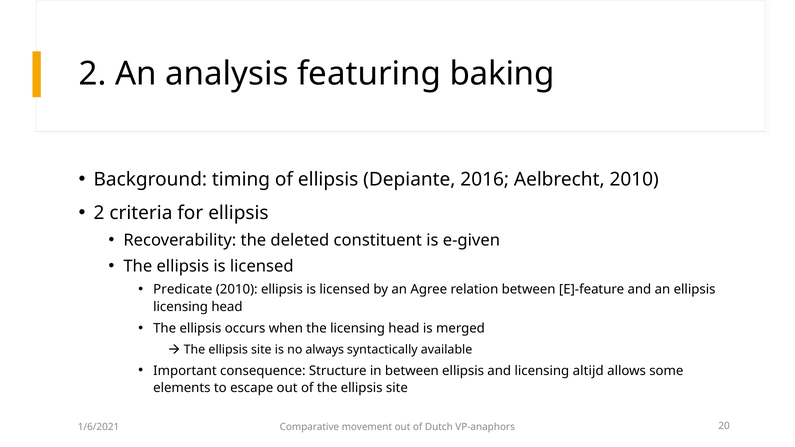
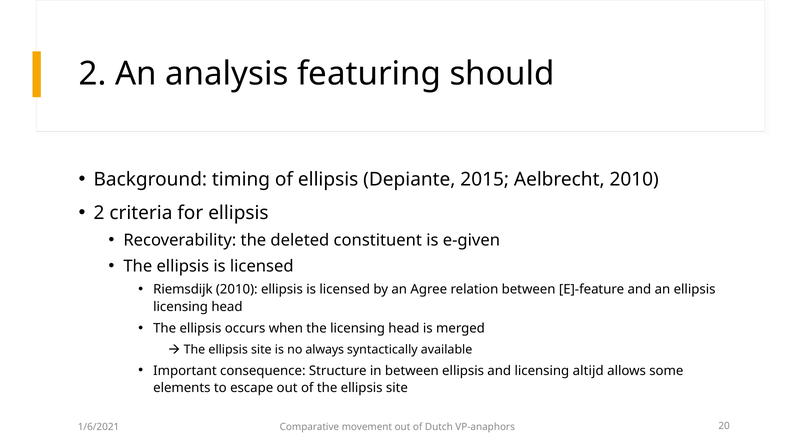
baking: baking -> should
2016: 2016 -> 2015
Predicate: Predicate -> Riemsdijk
